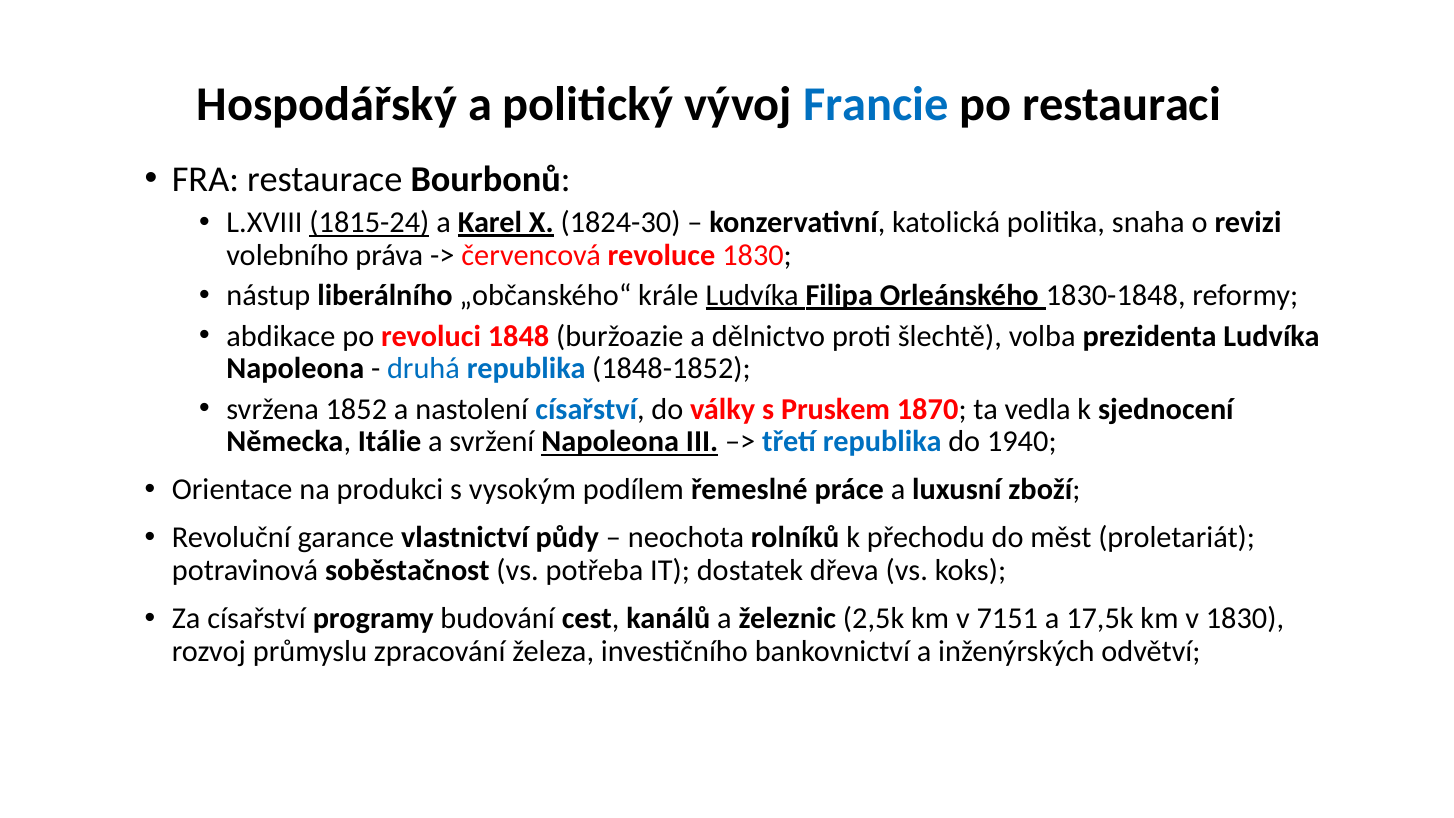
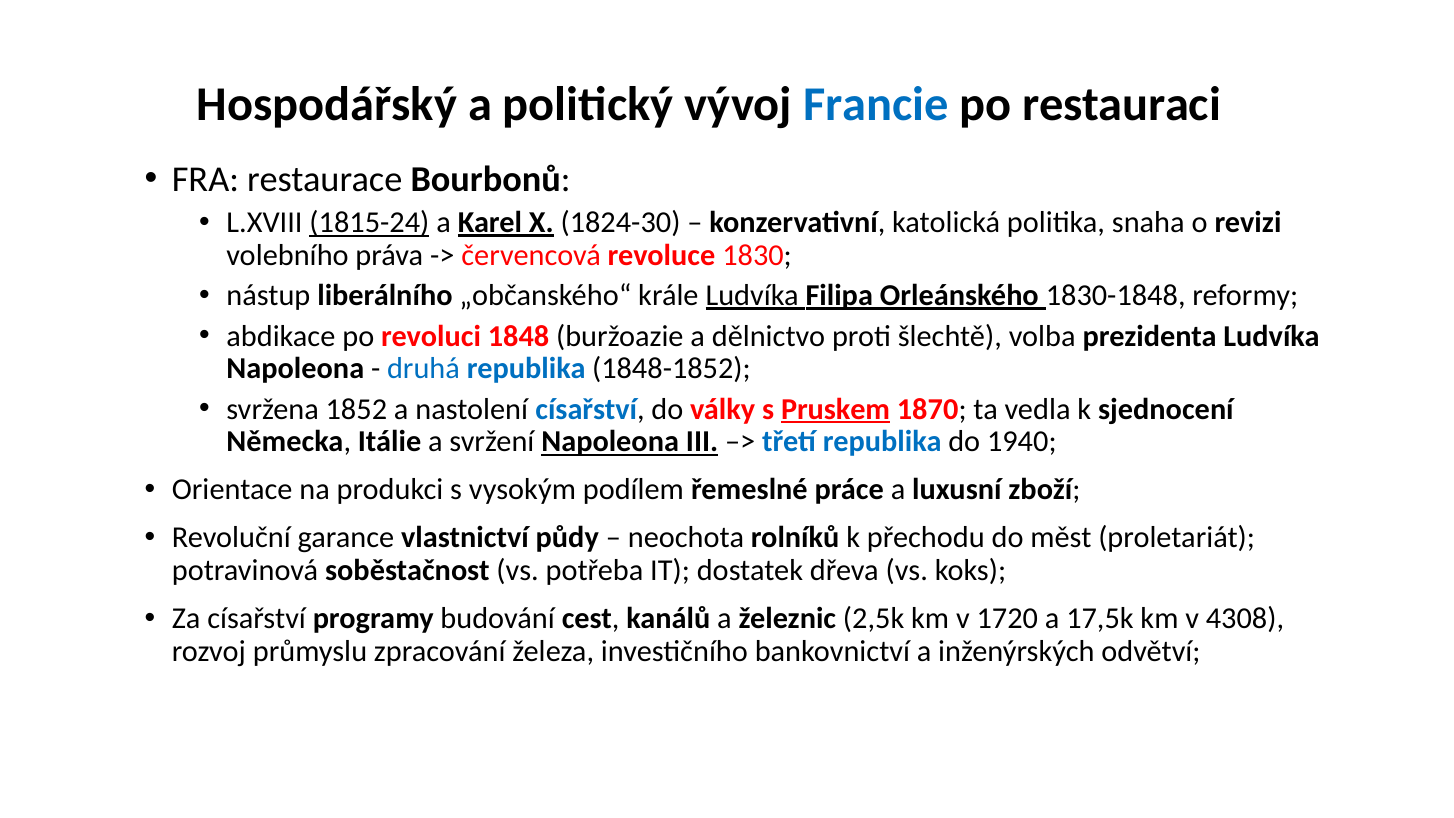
Pruskem underline: none -> present
7151: 7151 -> 1720
v 1830: 1830 -> 4308
